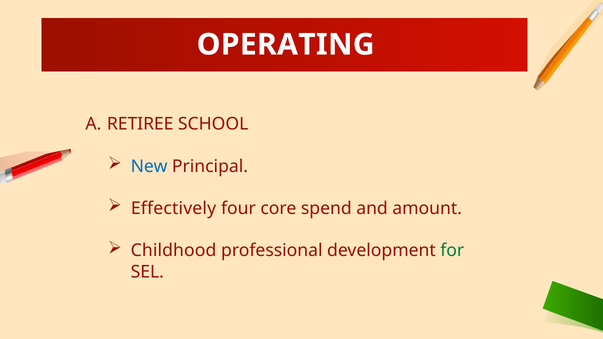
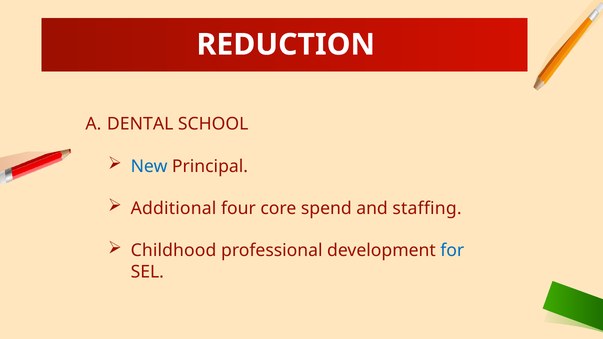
OPERATING: OPERATING -> REDUCTION
RETIREE: RETIREE -> DENTAL
Effectively: Effectively -> Additional
amount: amount -> staffing
for colour: green -> blue
